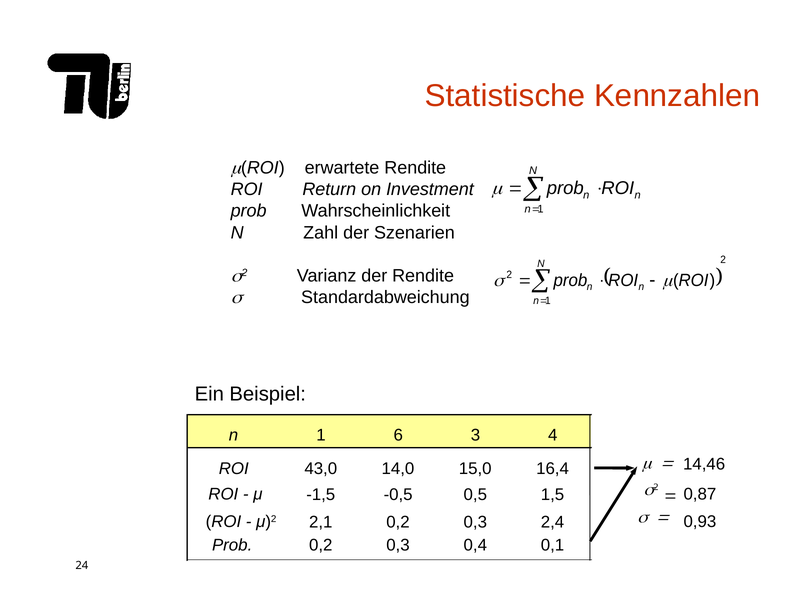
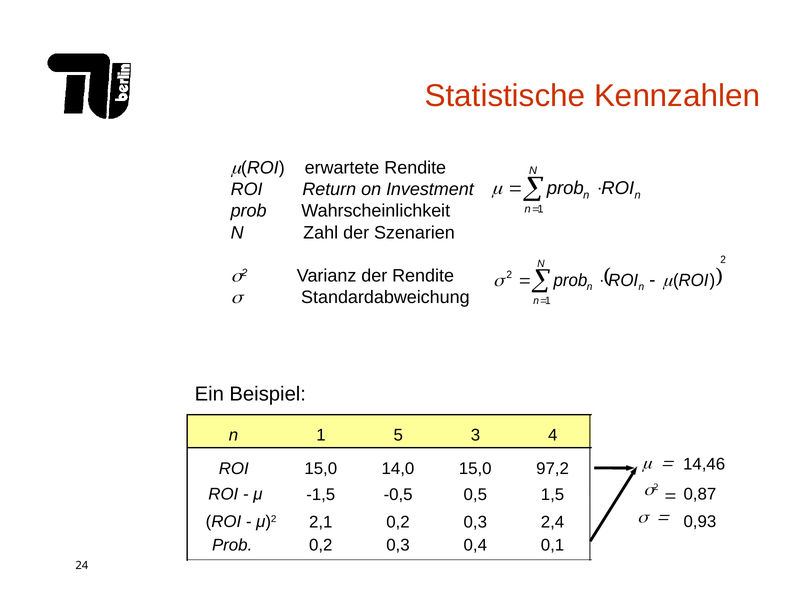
6: 6 -> 5
ROI 43,0: 43,0 -> 15,0
16,4: 16,4 -> 97,2
